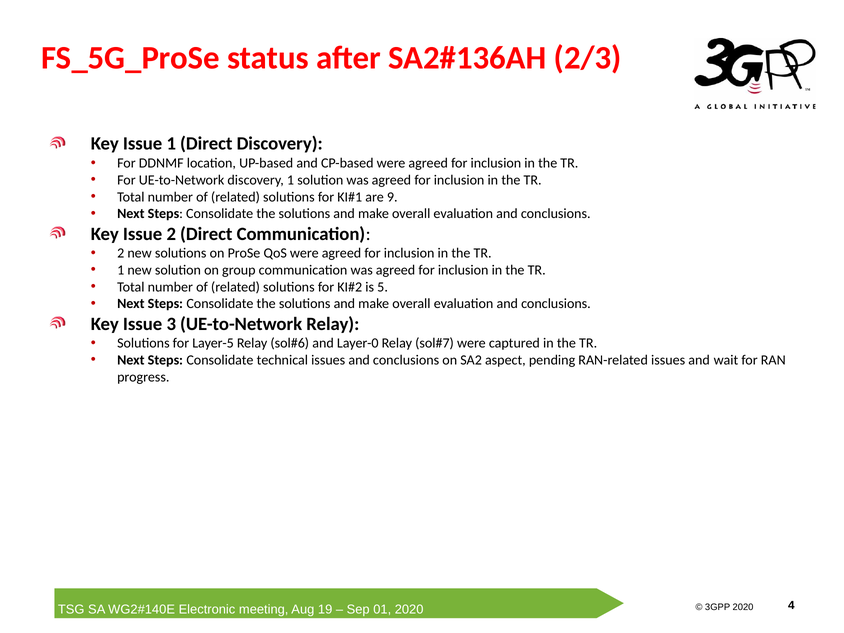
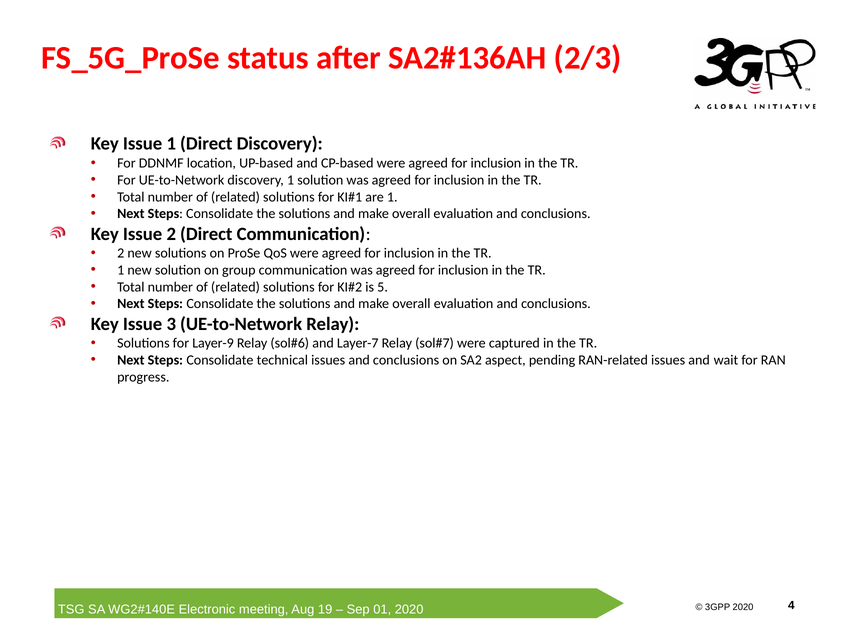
are 9: 9 -> 1
Layer-5: Layer-5 -> Layer-9
Layer-0: Layer-0 -> Layer-7
